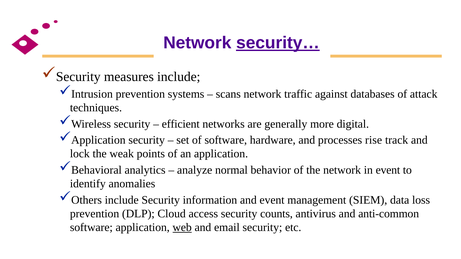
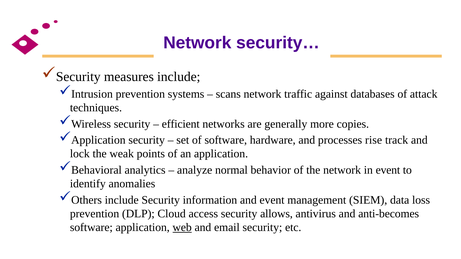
security… underline: present -> none
digital: digital -> copies
counts: counts -> allows
anti-common: anti-common -> anti-becomes
